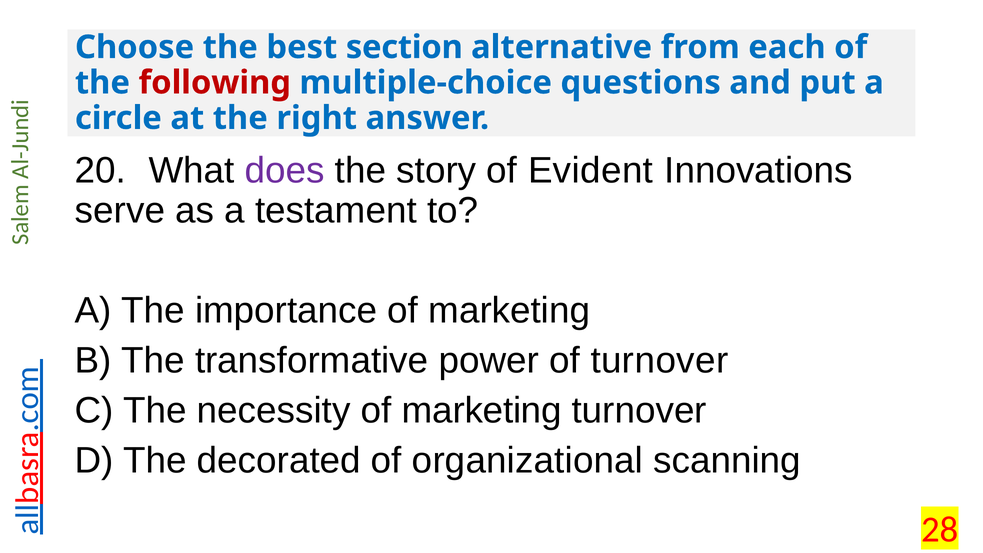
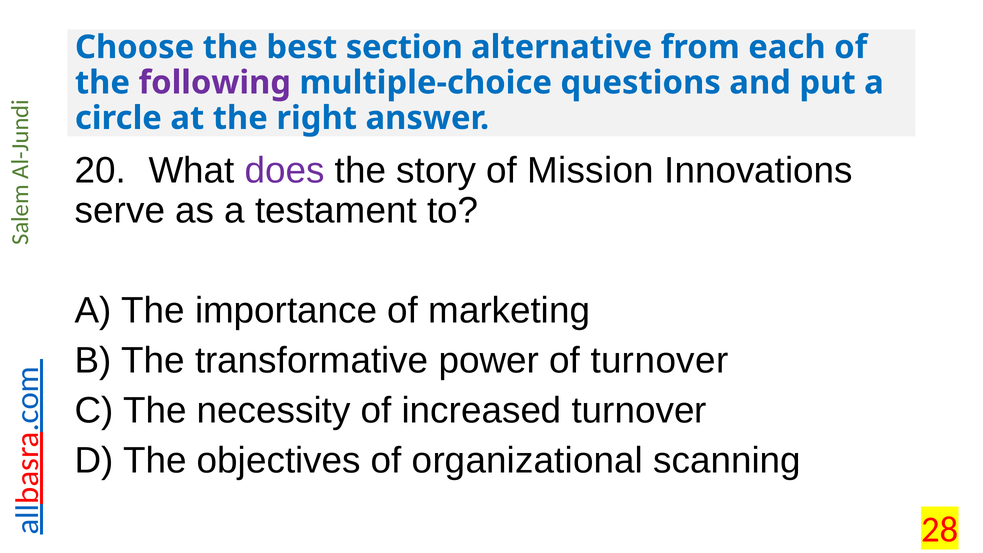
following colour: red -> purple
Evident: Evident -> Mission
necessity of marketing: marketing -> increased
decorated: decorated -> objectives
